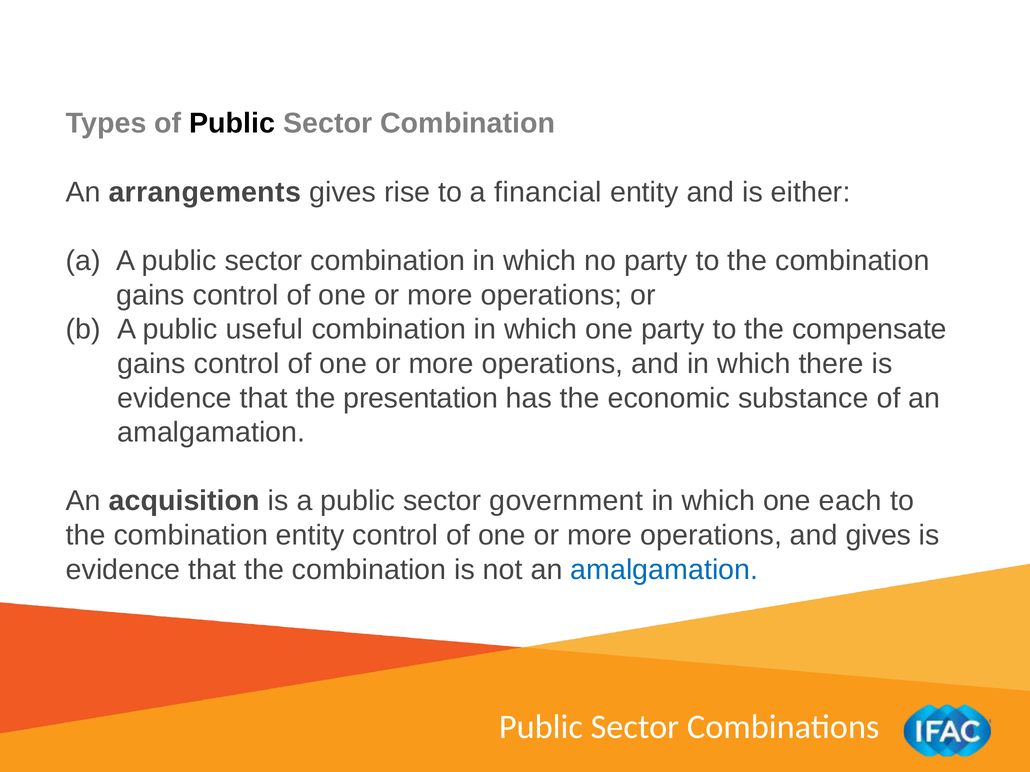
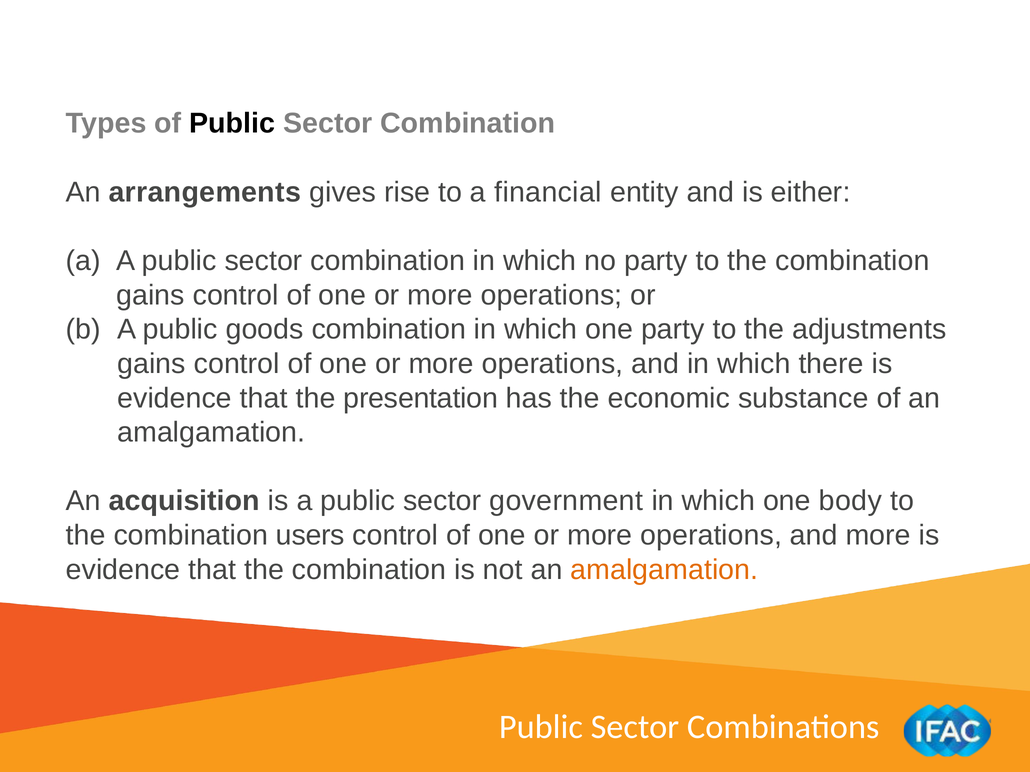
useful: useful -> goods
compensate: compensate -> adjustments
each: each -> body
combination entity: entity -> users
and gives: gives -> more
amalgamation at (664, 570) colour: blue -> orange
